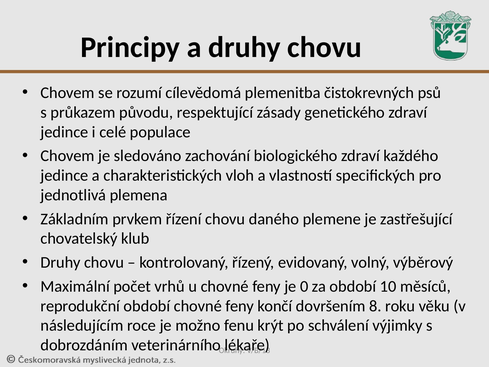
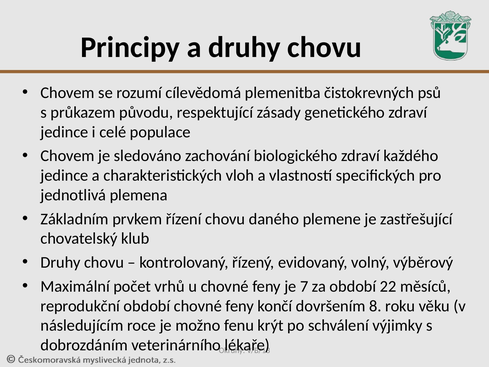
0: 0 -> 7
10: 10 -> 22
